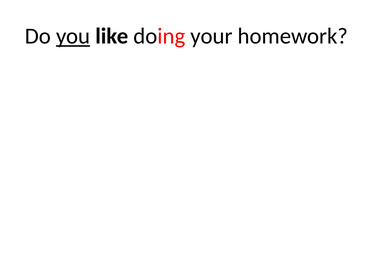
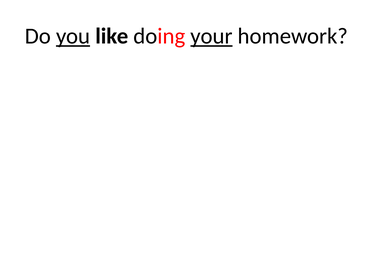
your underline: none -> present
